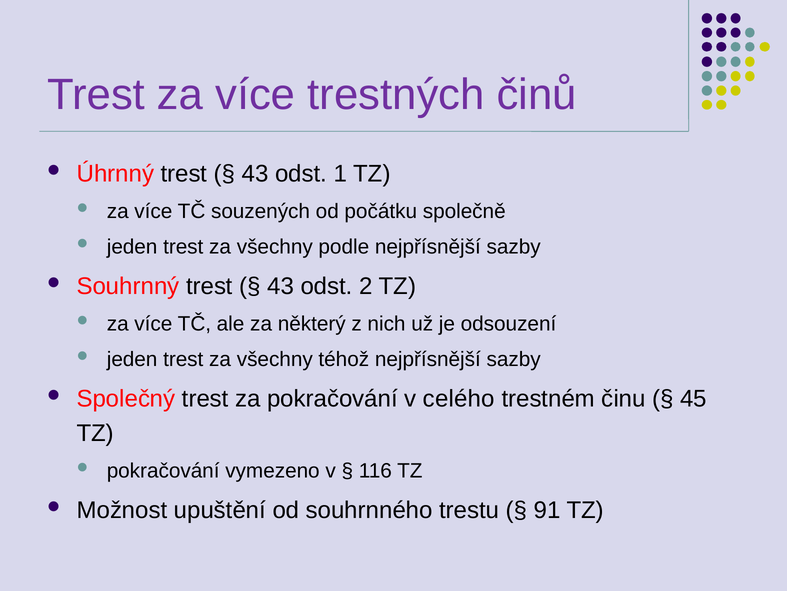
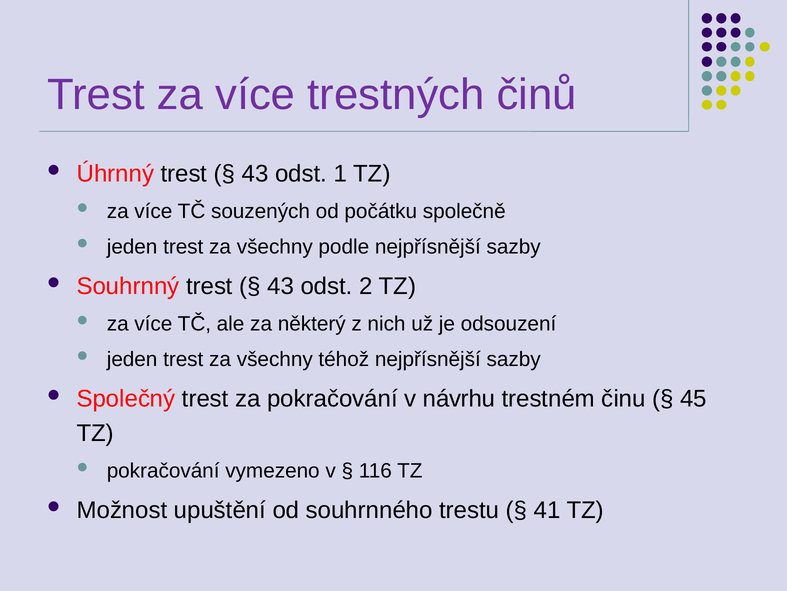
celého: celého -> návrhu
91: 91 -> 41
